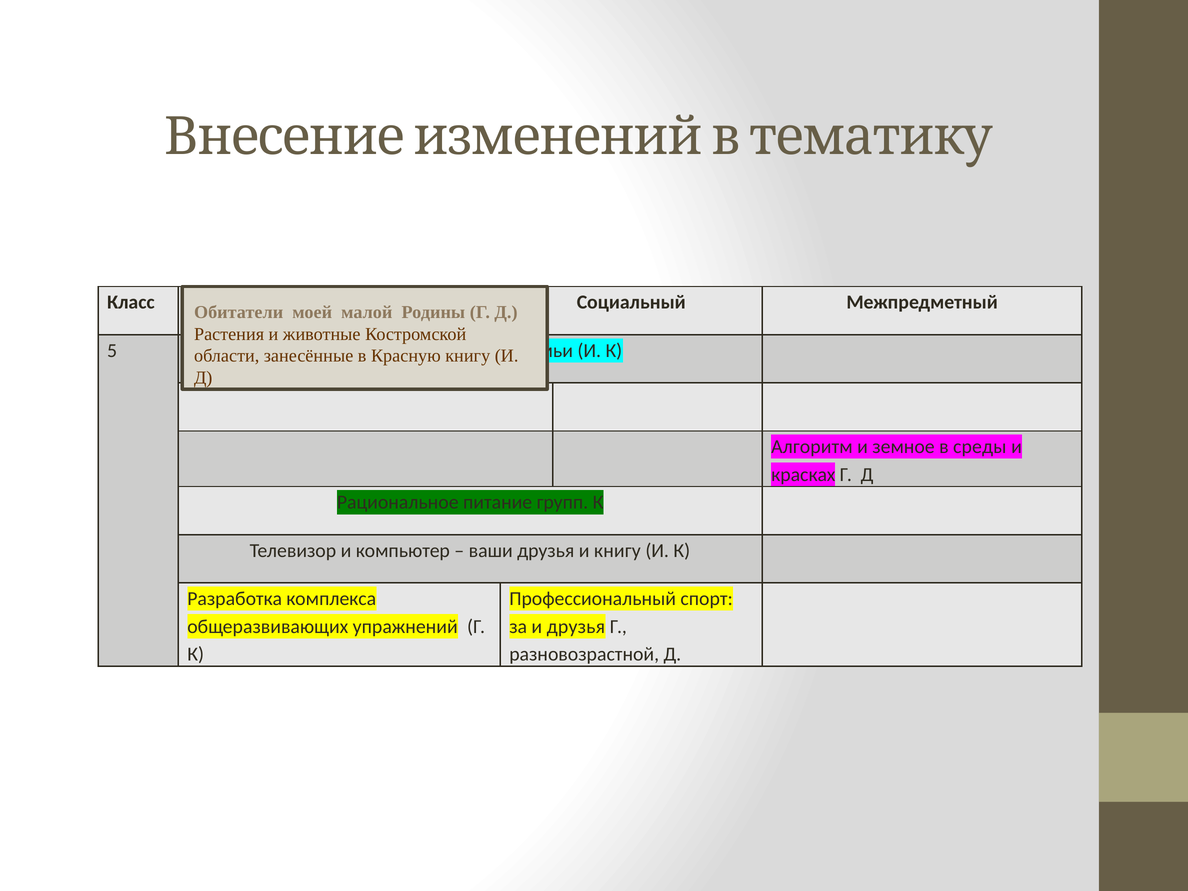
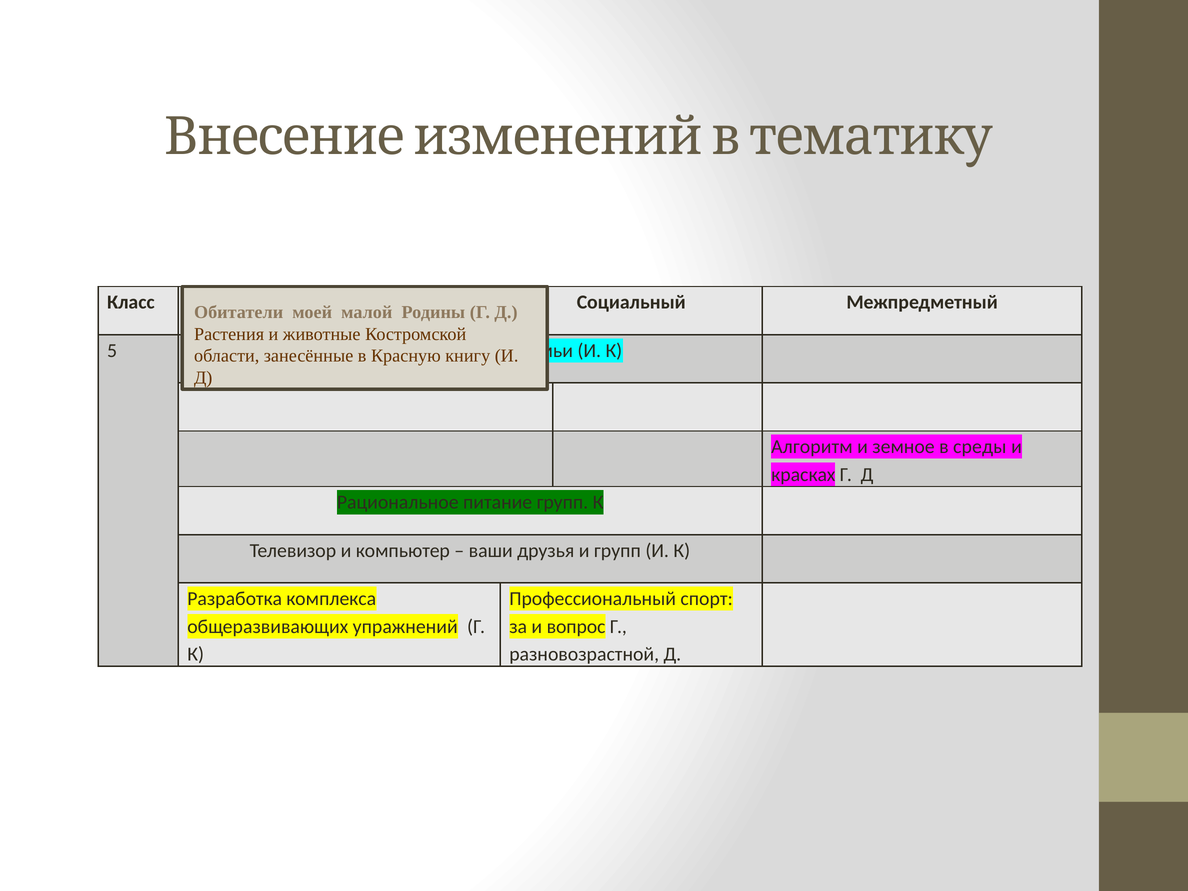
и книгу: книгу -> групп
и друзья: друзья -> вопрос
